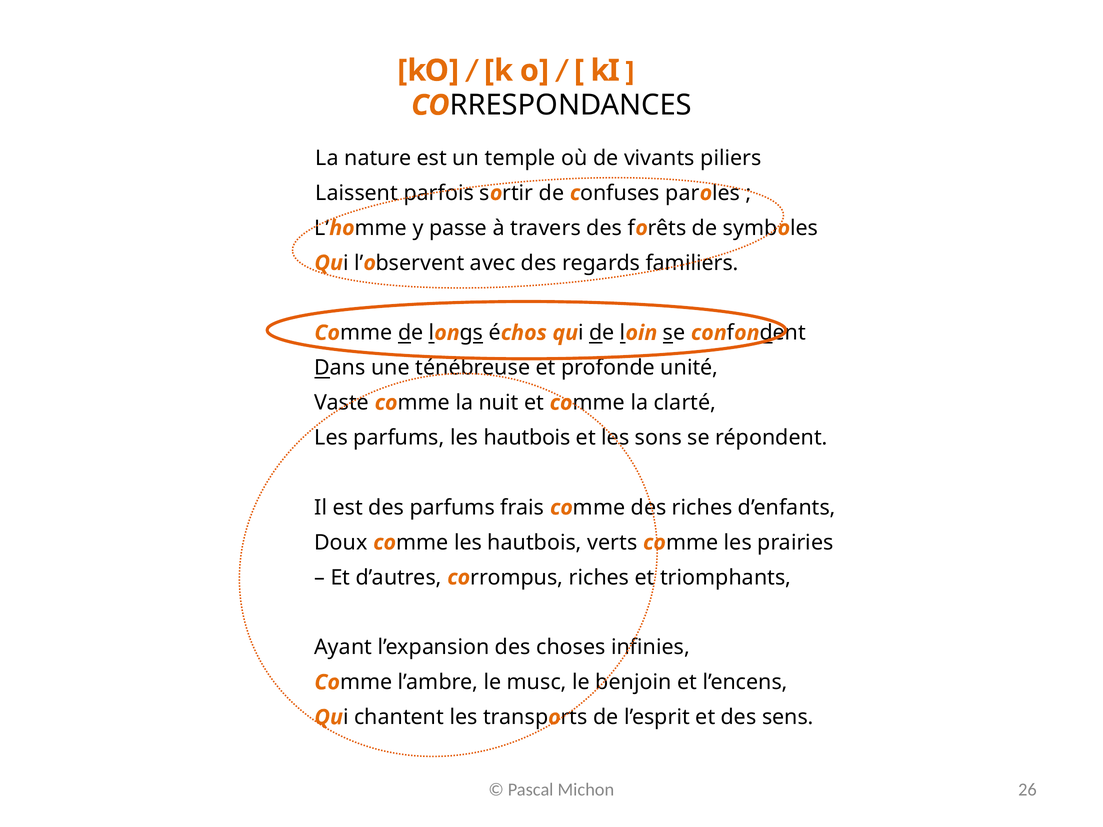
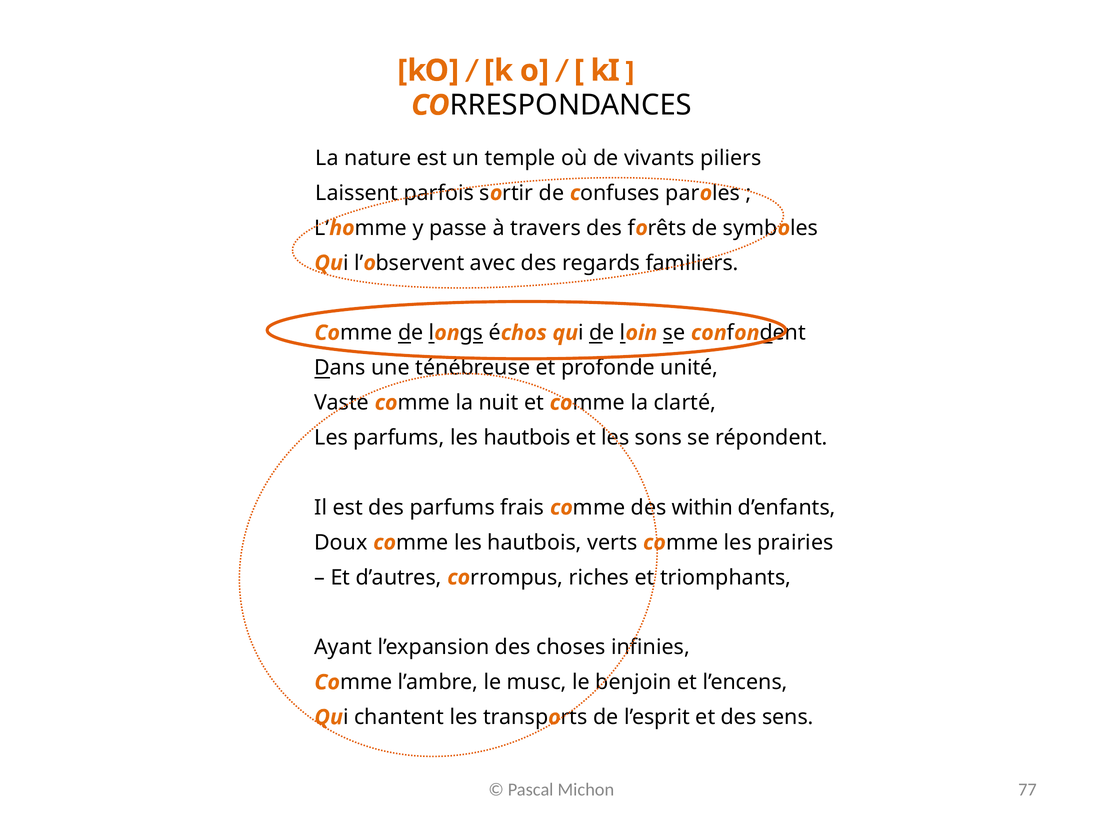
des riches: riches -> within
26: 26 -> 77
